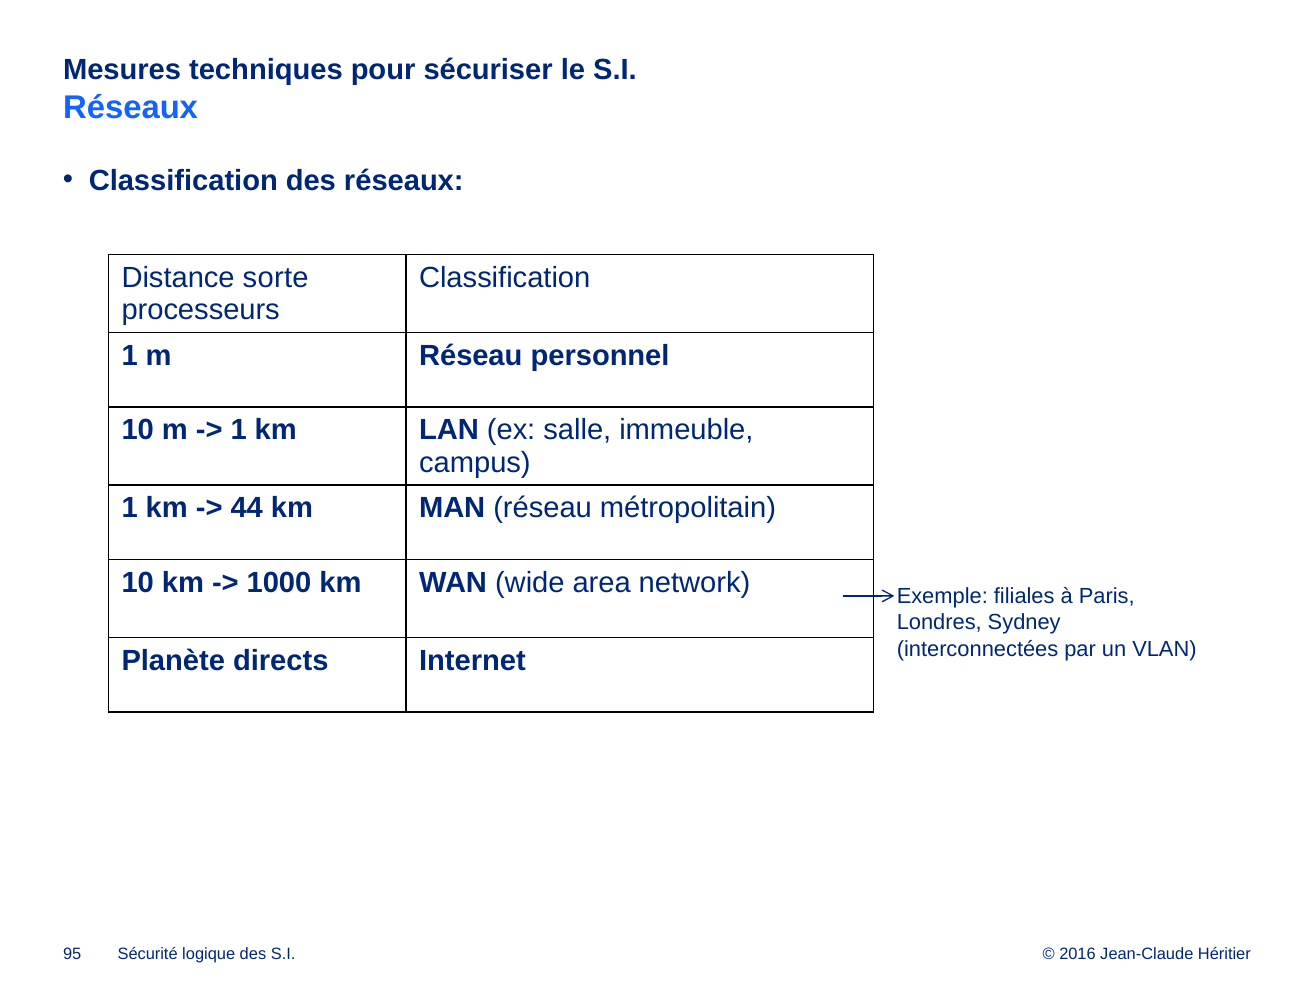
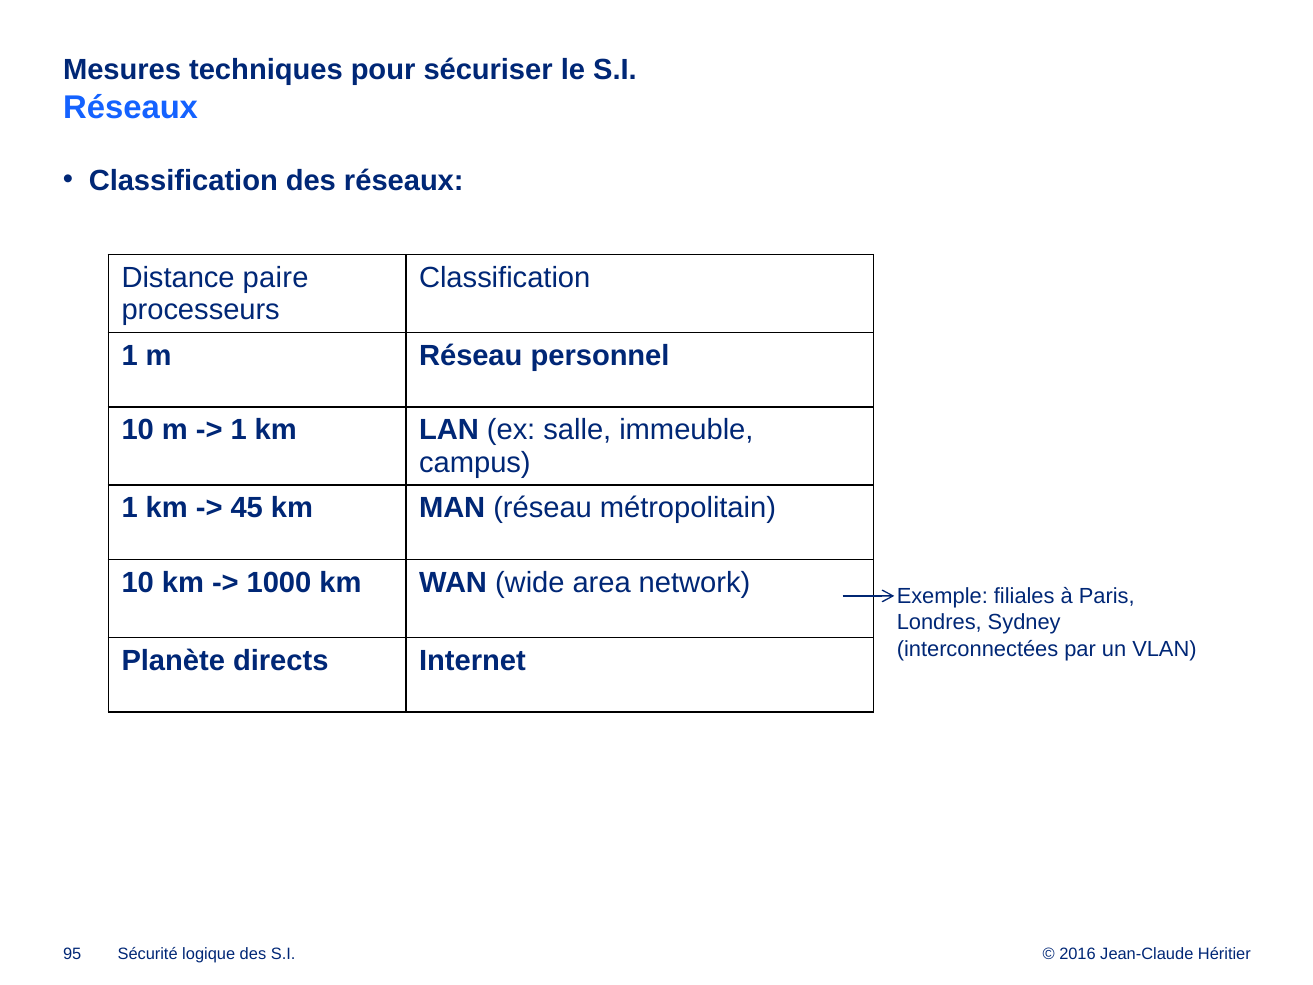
sorte: sorte -> paire
44: 44 -> 45
